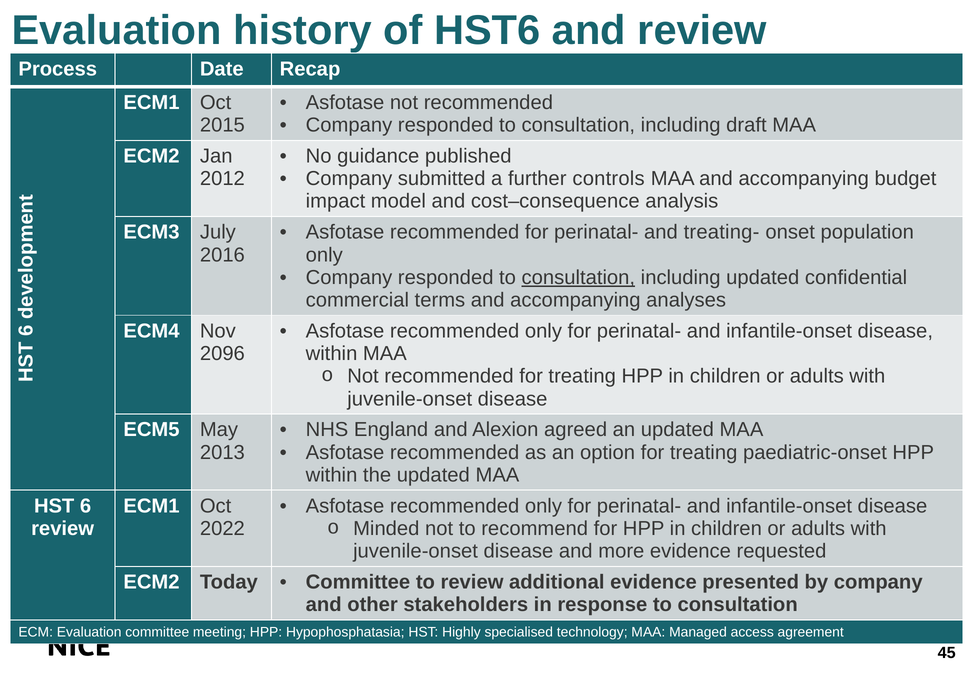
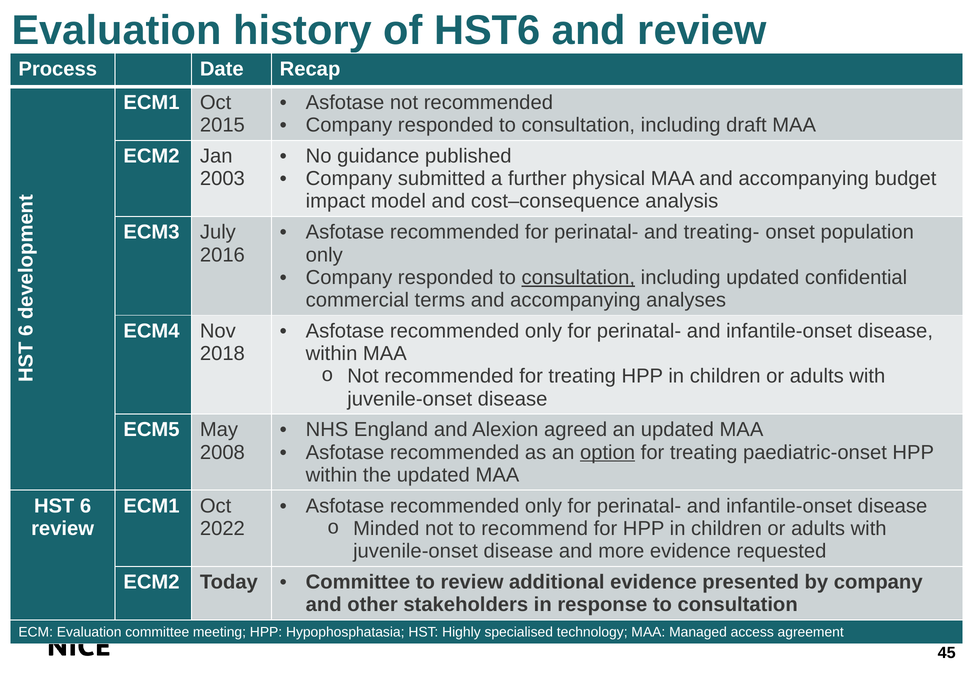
2012: 2012 -> 2003
controls: controls -> physical
2096: 2096 -> 2018
option underline: none -> present
2013: 2013 -> 2008
